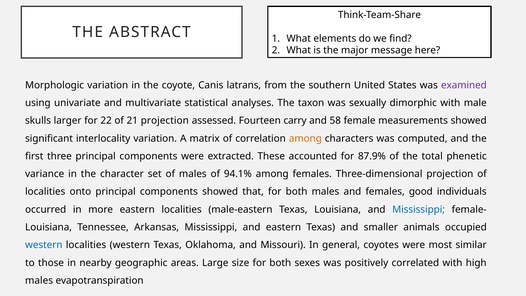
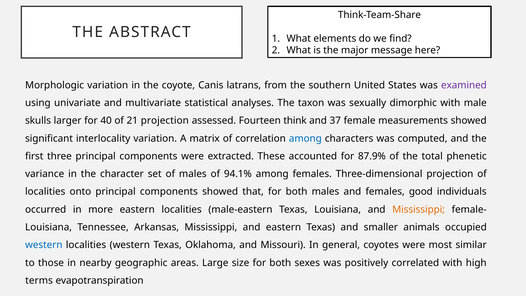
22: 22 -> 40
carry: carry -> think
58: 58 -> 37
among at (305, 138) colour: orange -> blue
Mississippi at (419, 209) colour: blue -> orange
males at (39, 280): males -> terms
